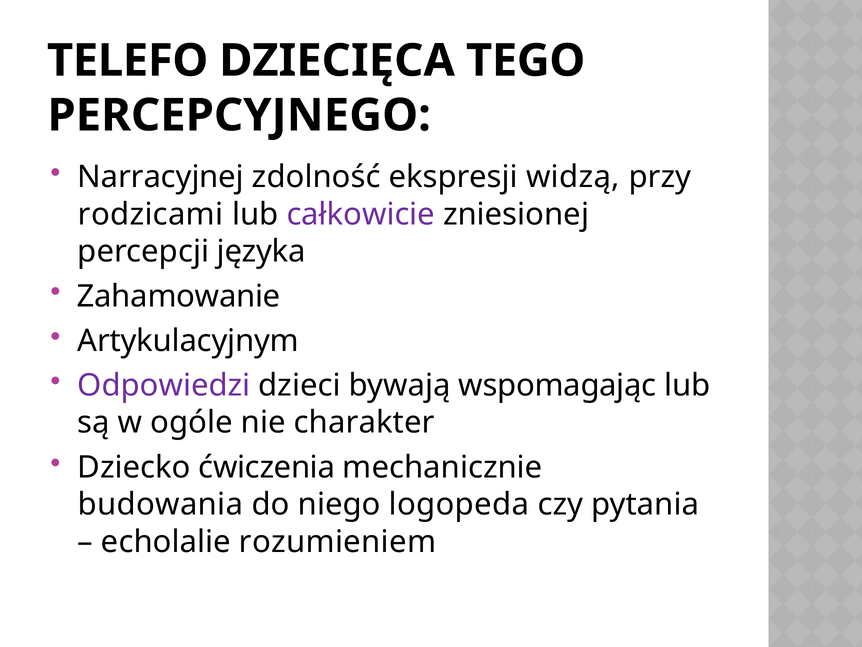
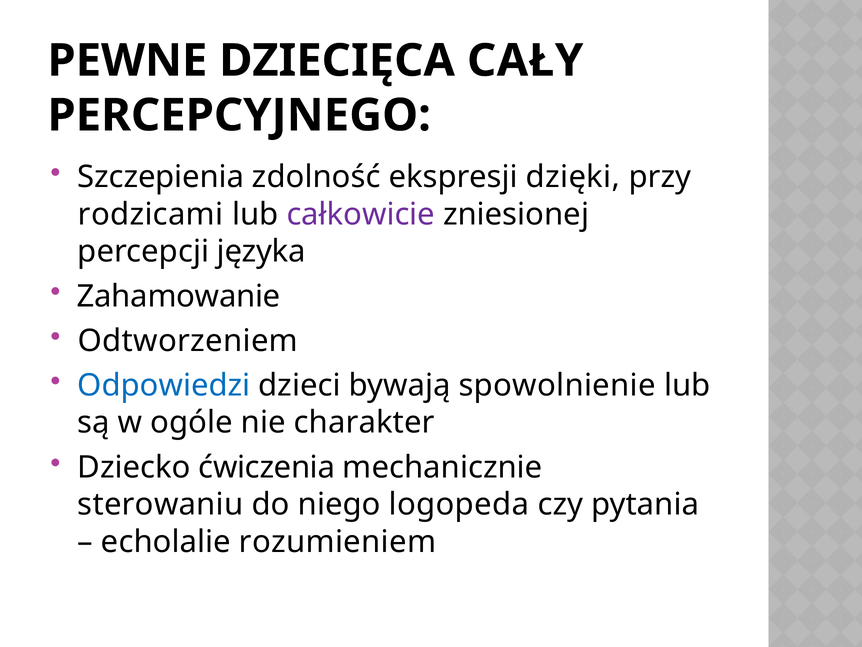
TELEFO: TELEFO -> PEWNE
TEGO: TEGO -> CAŁY
Narracyjnej: Narracyjnej -> Szczepienia
widzą: widzą -> dzięki
Artykulacyjnym: Artykulacyjnym -> Odtworzeniem
Odpowiedzi colour: purple -> blue
wspomagając: wspomagając -> spowolnienie
budowania: budowania -> sterowaniu
